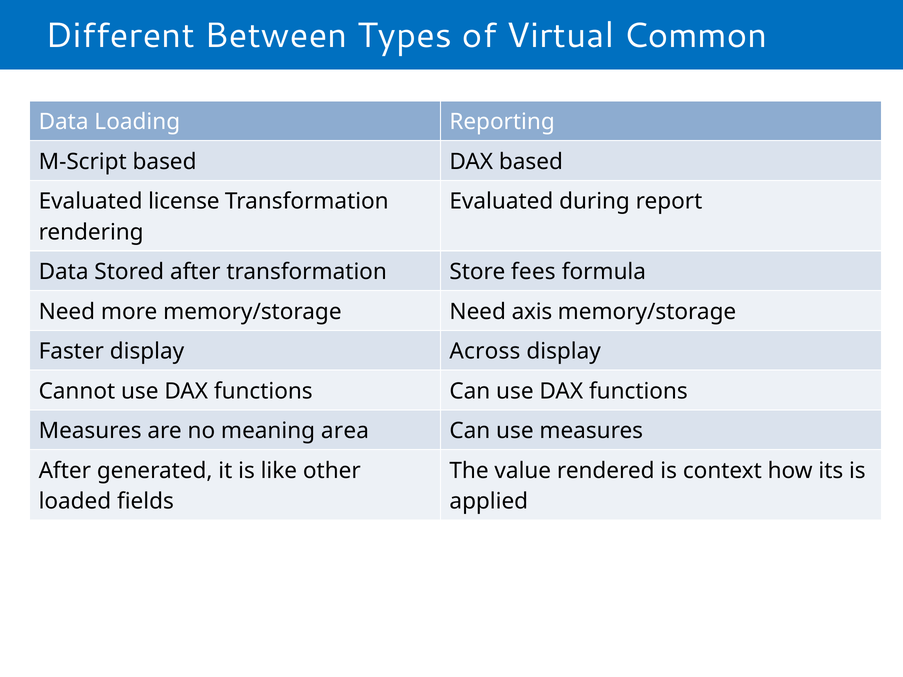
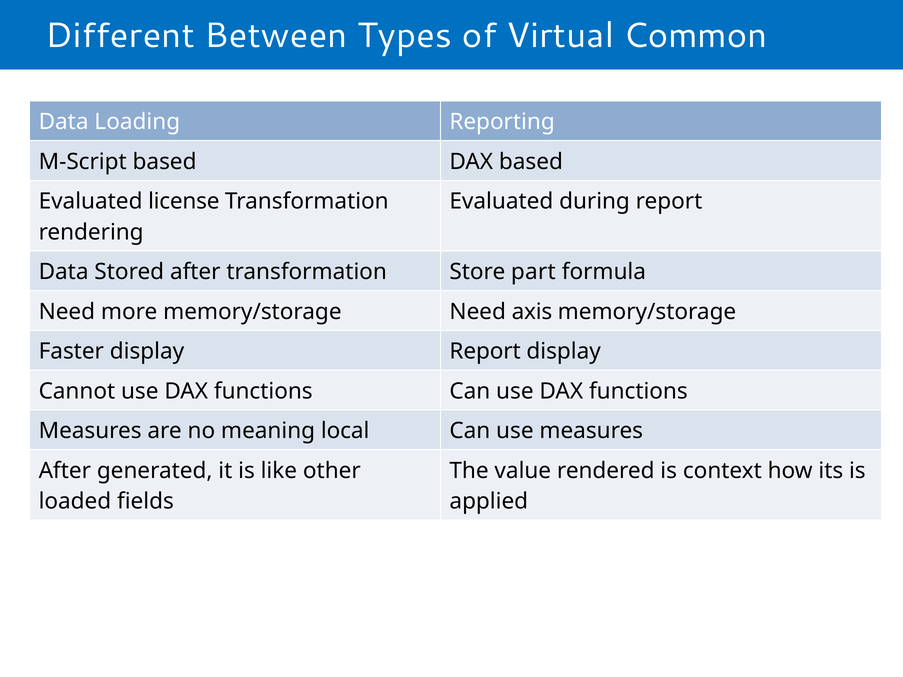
fees: fees -> part
display Across: Across -> Report
area: area -> local
